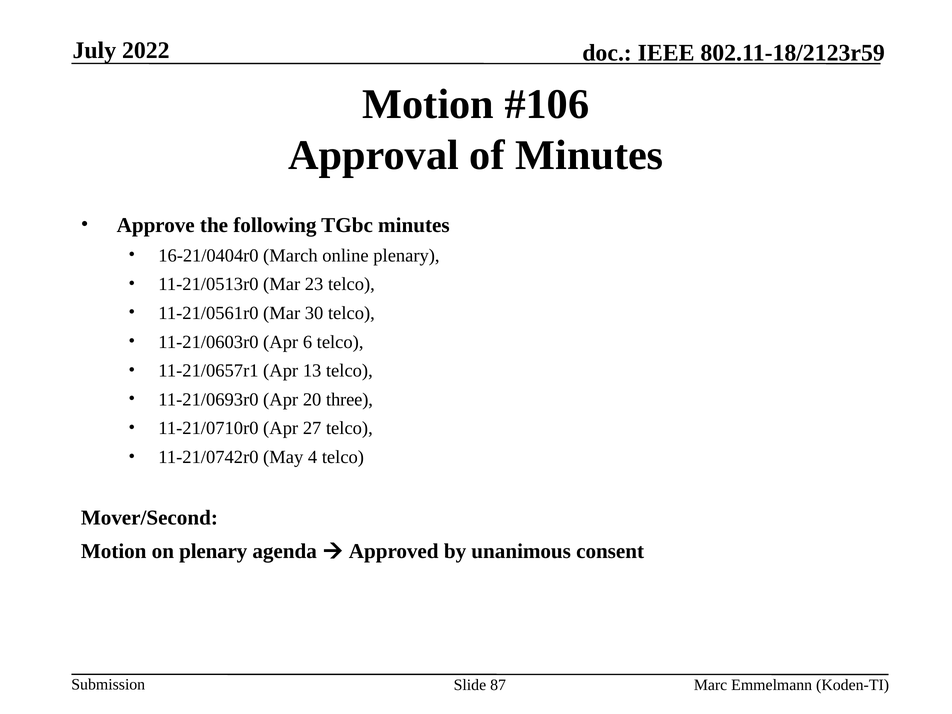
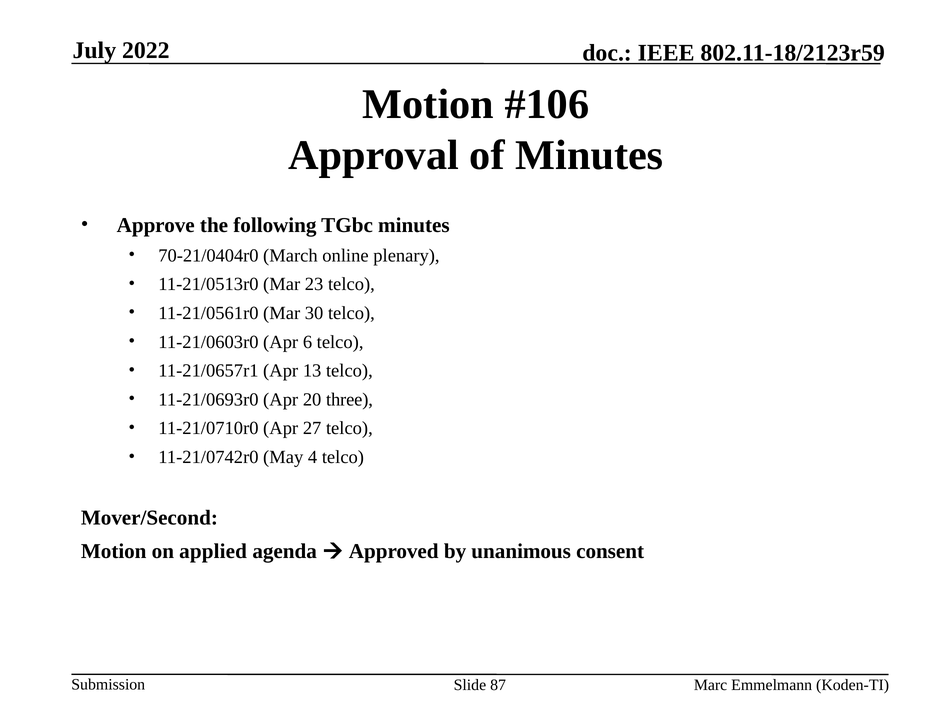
16-21/0404r0: 16-21/0404r0 -> 70-21/0404r0
on plenary: plenary -> applied
